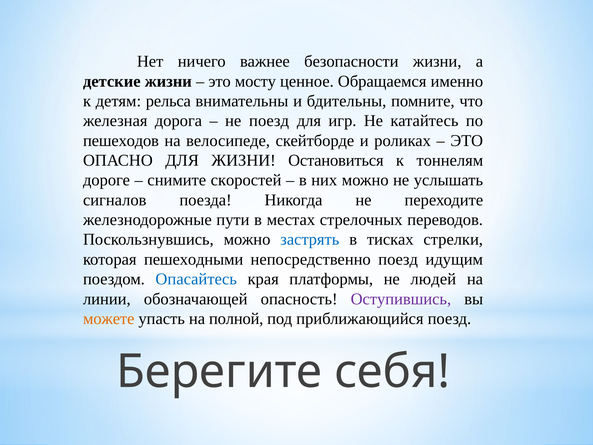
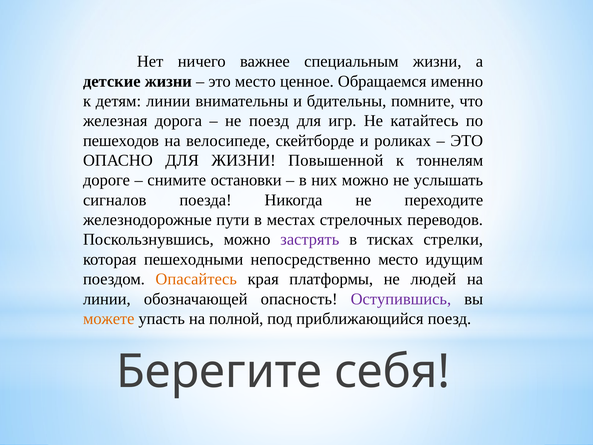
безопасности: безопасности -> специальным
это мосту: мосту -> место
детям рельса: рельса -> линии
Остановиться: Остановиться -> Повышенной
скоростей: скоростей -> остановки
застрять colour: blue -> purple
непосредственно поезд: поезд -> место
Опасайтесь colour: blue -> orange
